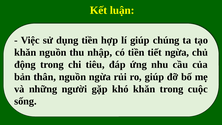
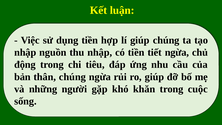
khăn at (25, 52): khăn -> nhập
thân nguồn: nguồn -> chúng
